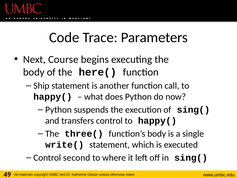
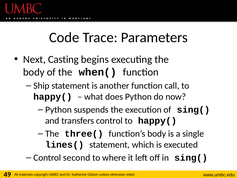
Course: Course -> Casting
here(: here( -> when(
write(: write( -> lines(
